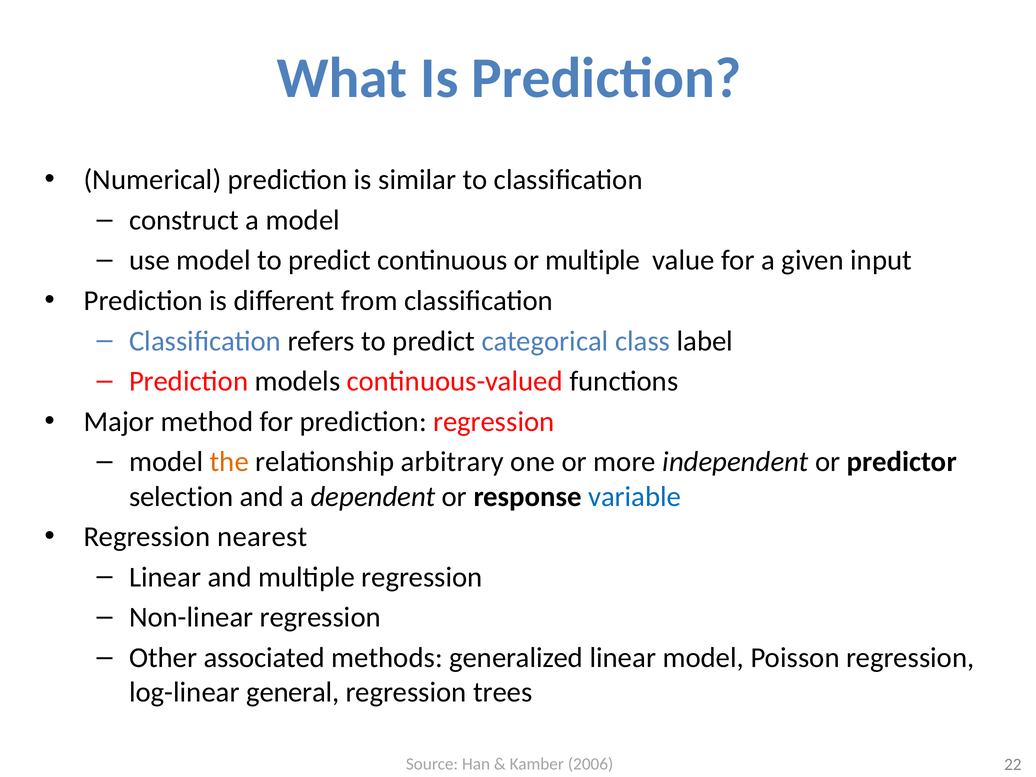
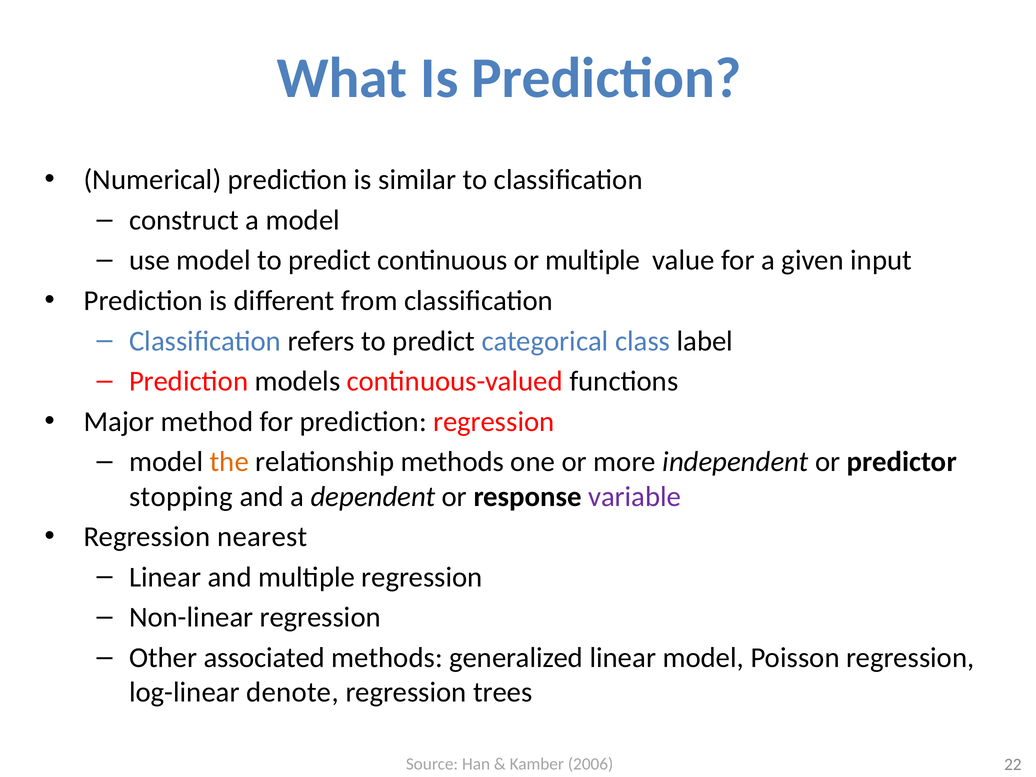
relationship arbitrary: arbitrary -> methods
selection: selection -> stopping
variable colour: blue -> purple
general: general -> denote
